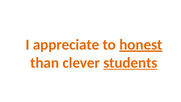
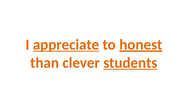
appreciate underline: none -> present
